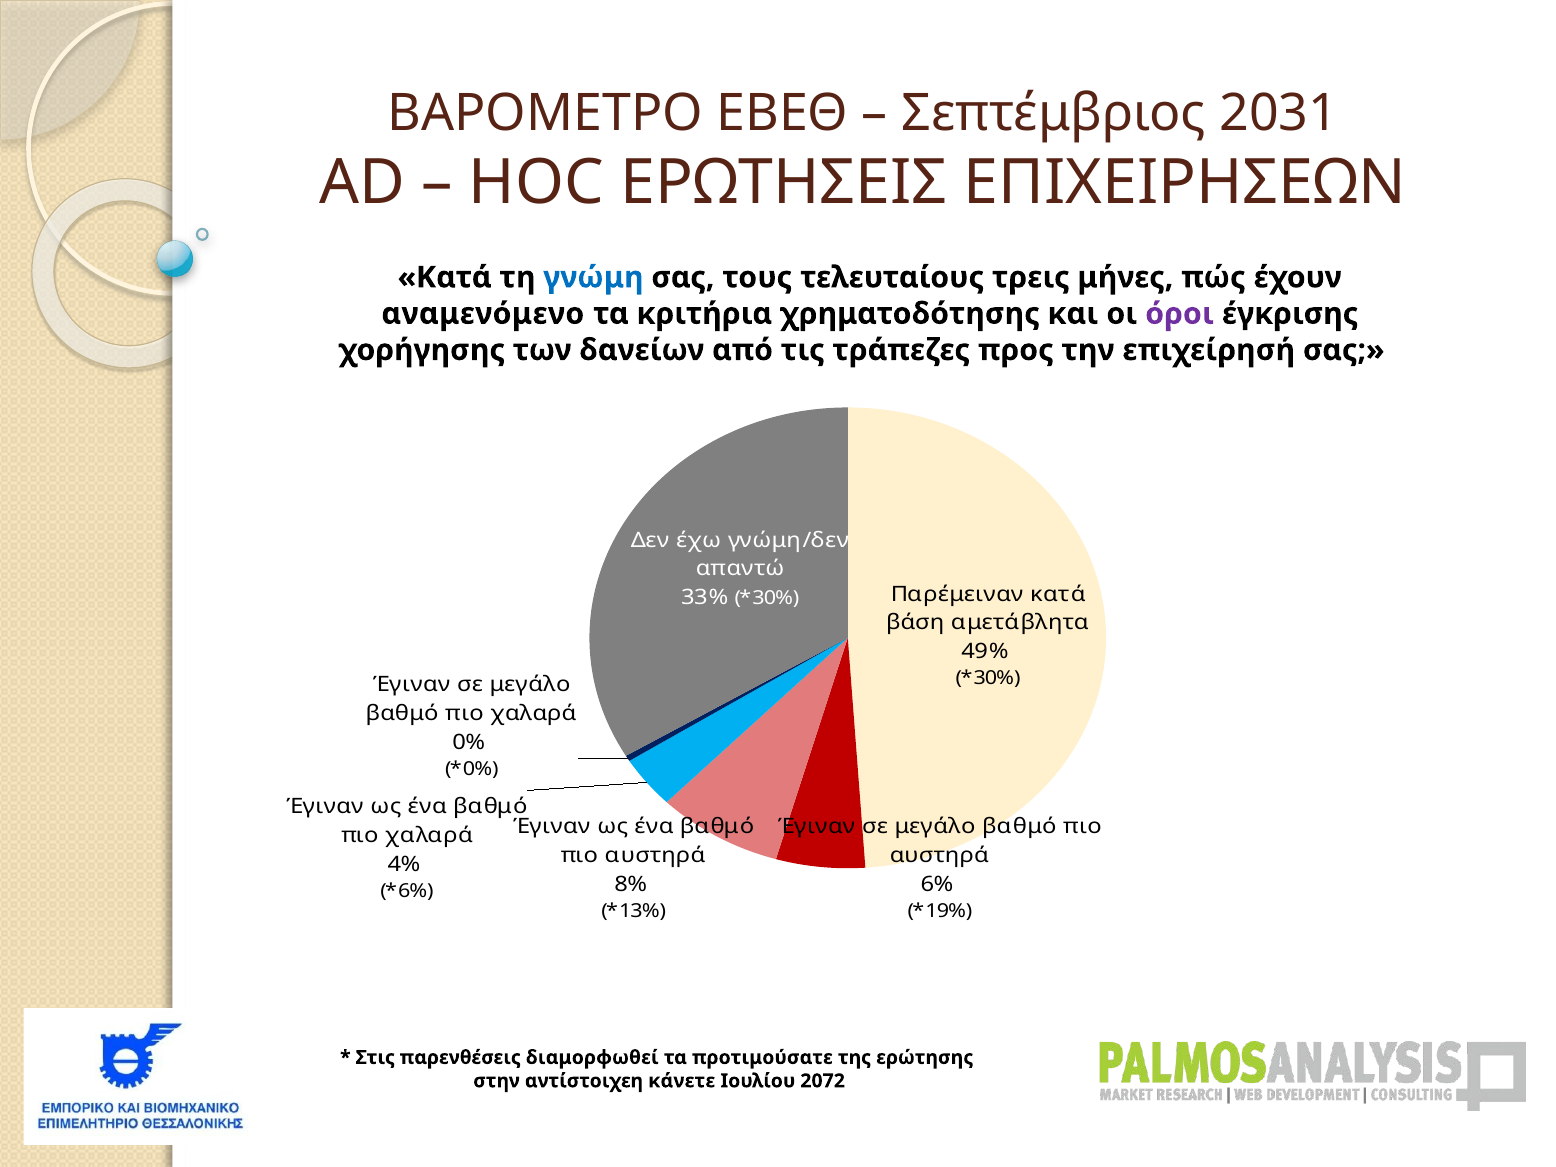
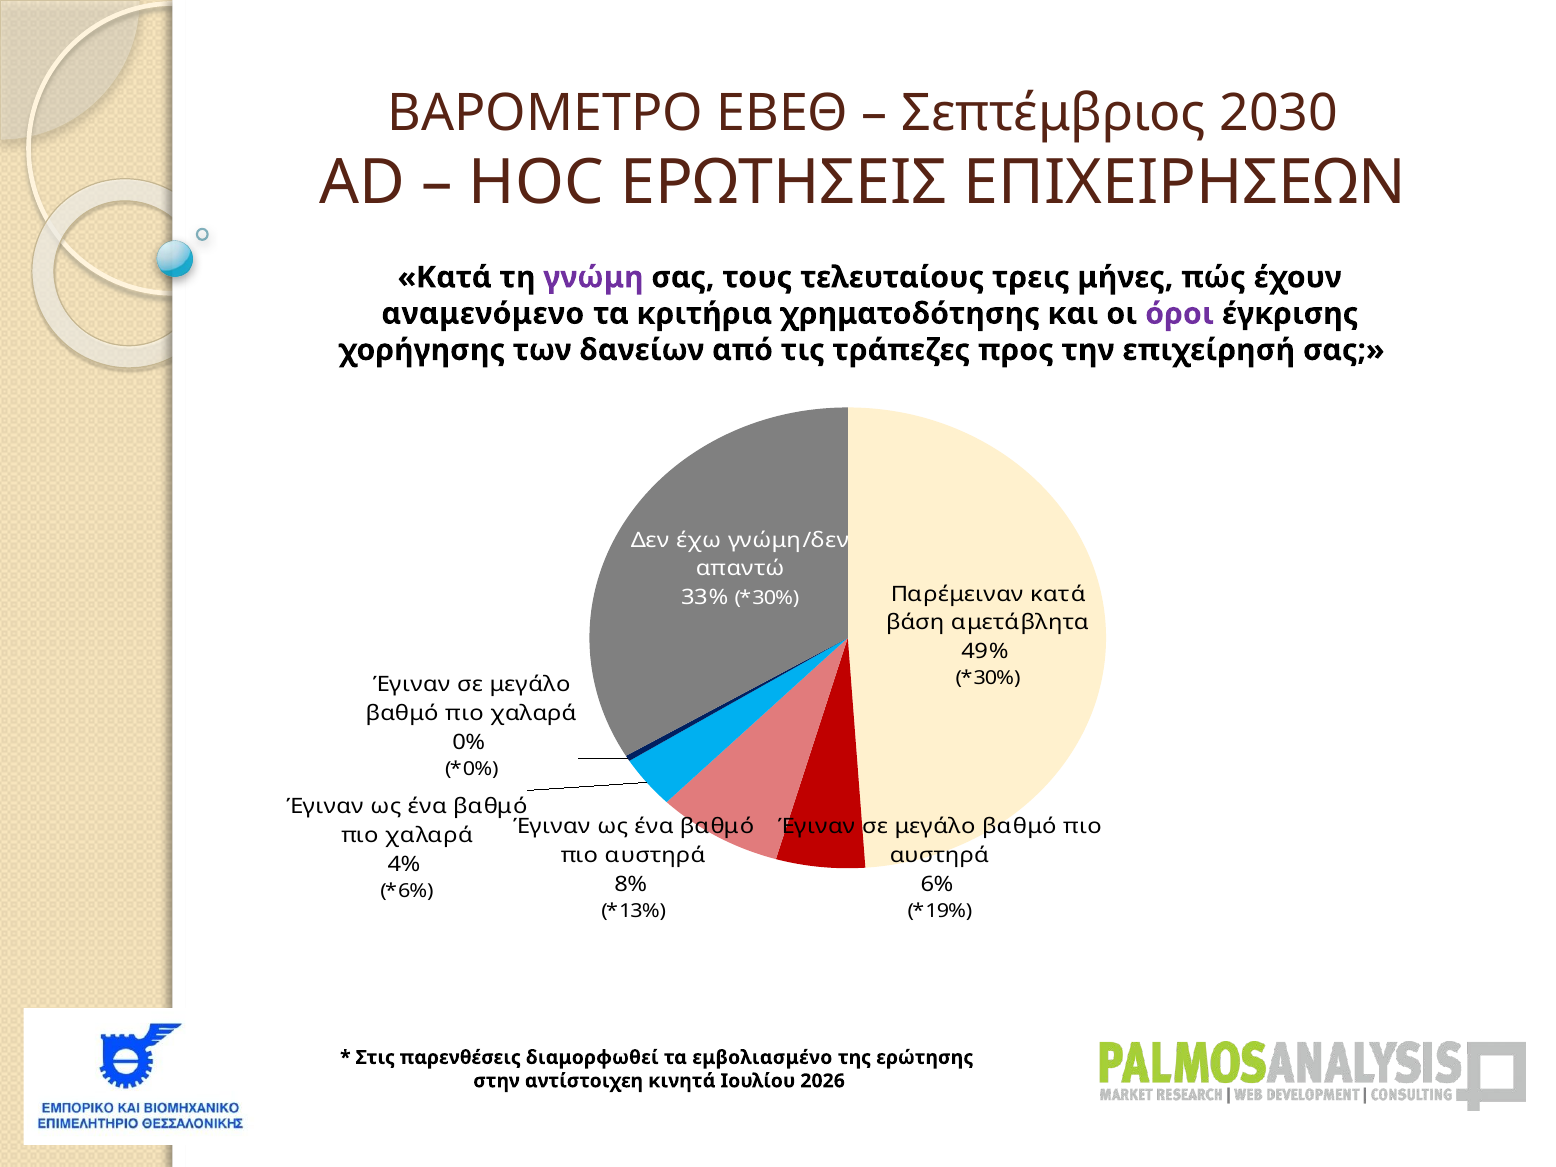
2031: 2031 -> 2030
γνώμη colour: blue -> purple
προτιμούσατε: προτιμούσατε -> εμβολιασμένο
κάνετε: κάνετε -> κινητά
2072: 2072 -> 2026
